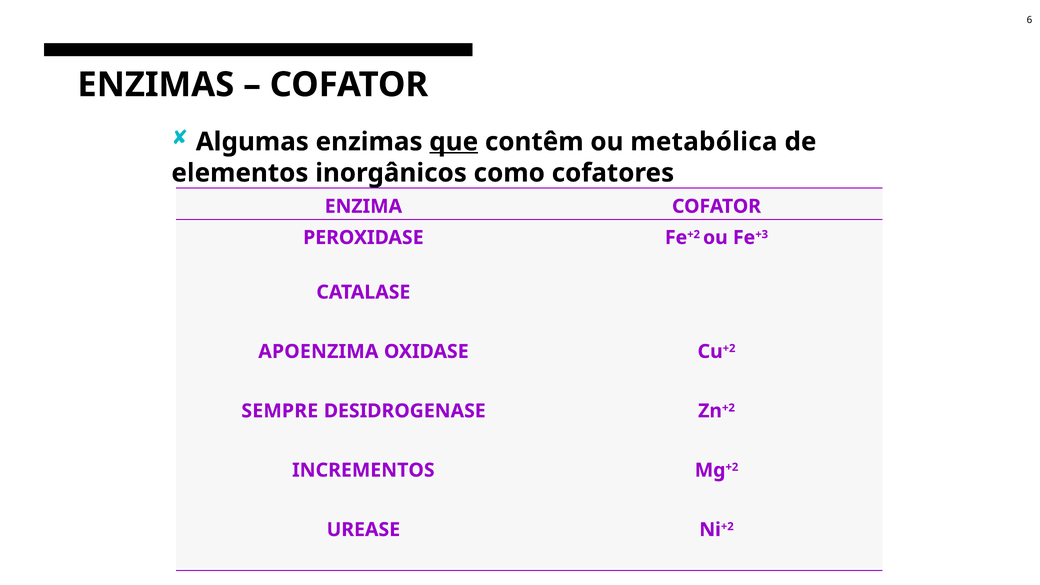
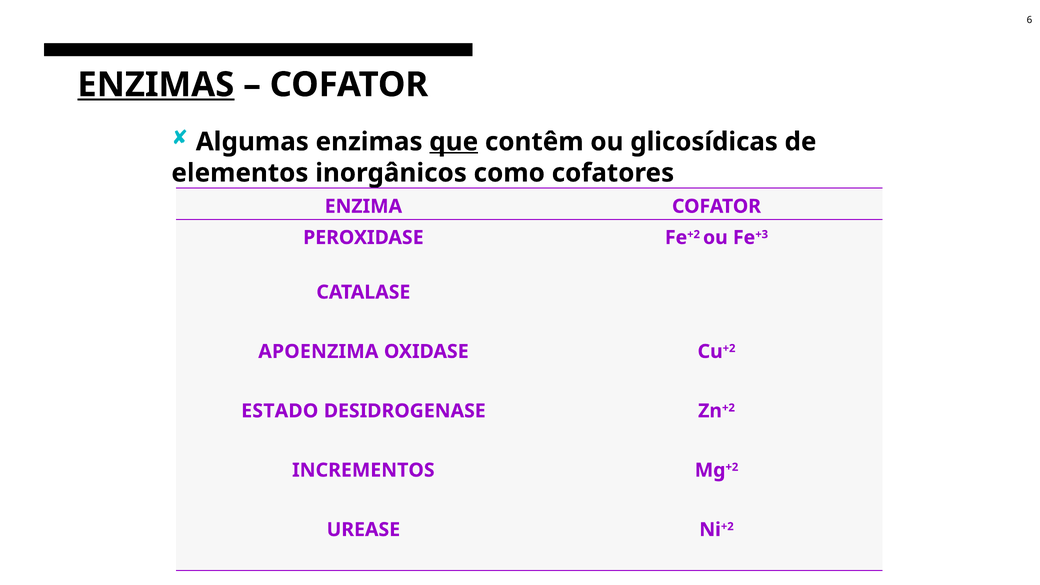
ENZIMAS at (156, 85) underline: none -> present
metabólica: metabólica -> glicosídicas
SEMPRE: SEMPRE -> ESTADO
